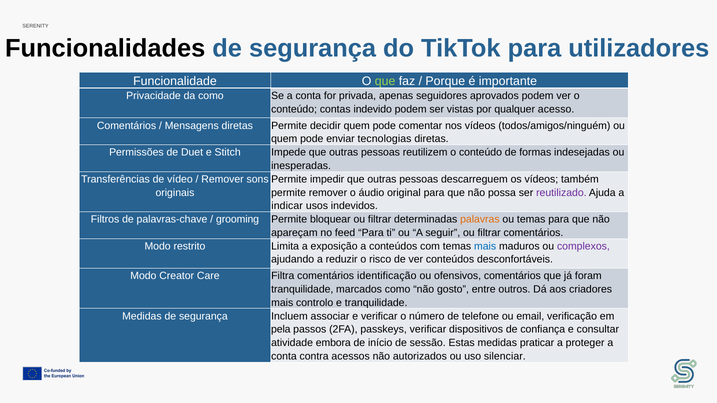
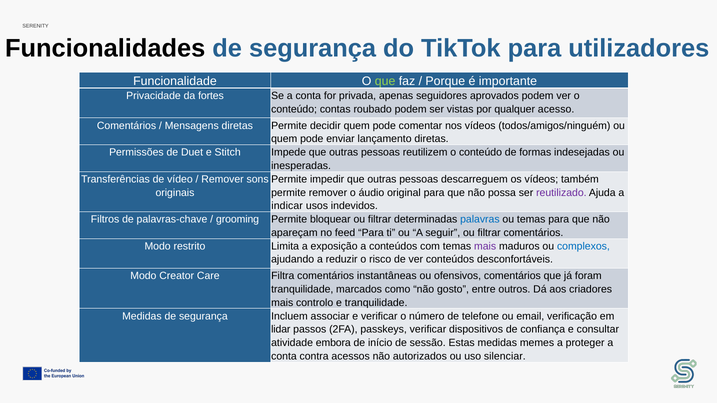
da como: como -> fortes
indevido: indevido -> roubado
tecnologias: tecnologias -> lançamento
palavras colour: orange -> blue
mais at (485, 246) colour: blue -> purple
complexos colour: purple -> blue
identificação: identificação -> instantâneas
pela: pela -> lidar
praticar: praticar -> memes
